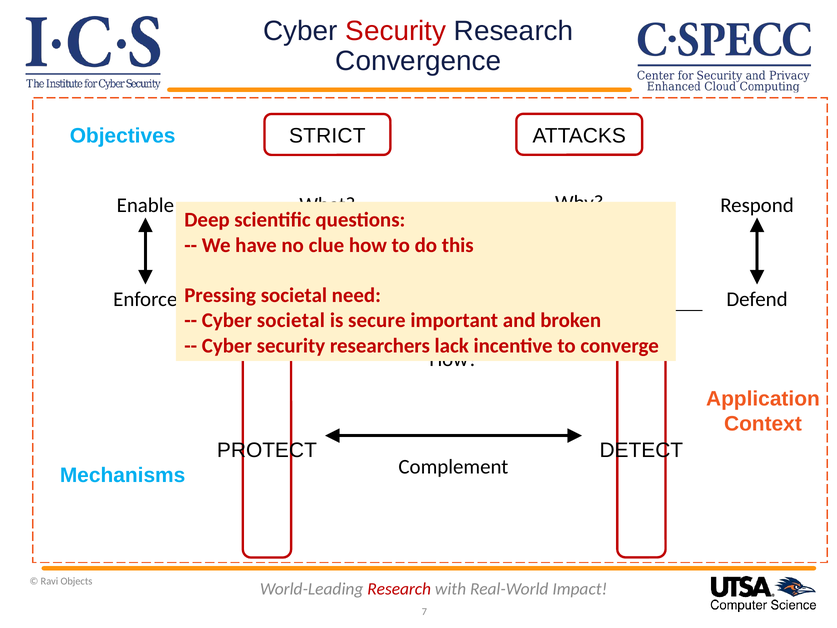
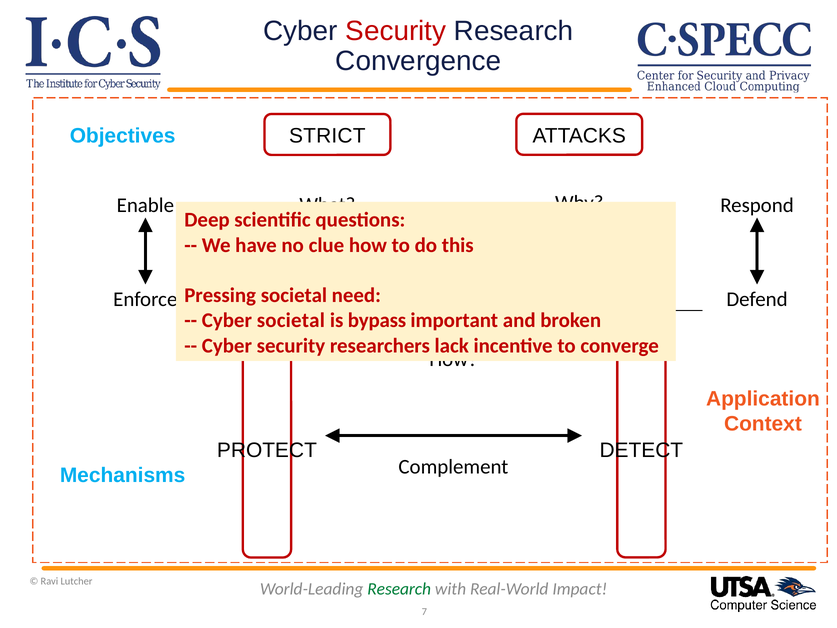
secure: secure -> bypass
Objects: Objects -> Lutcher
Research at (399, 589) colour: red -> green
